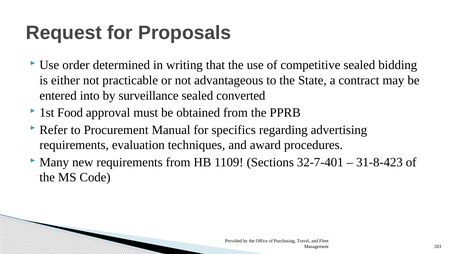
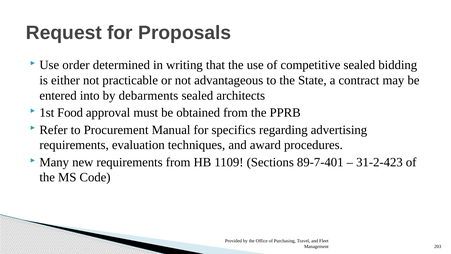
surveillance: surveillance -> debarments
converted: converted -> architects
32-7-401: 32-7-401 -> 89-7-401
31-8-423: 31-8-423 -> 31-2-423
